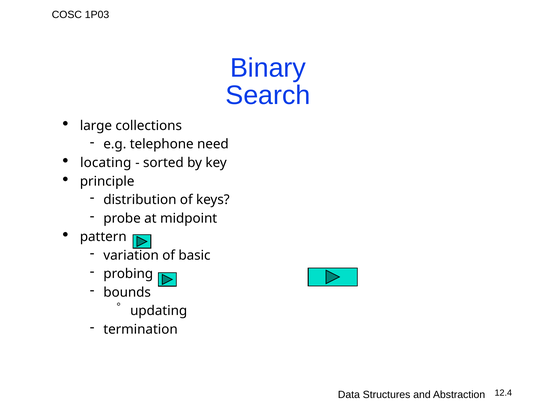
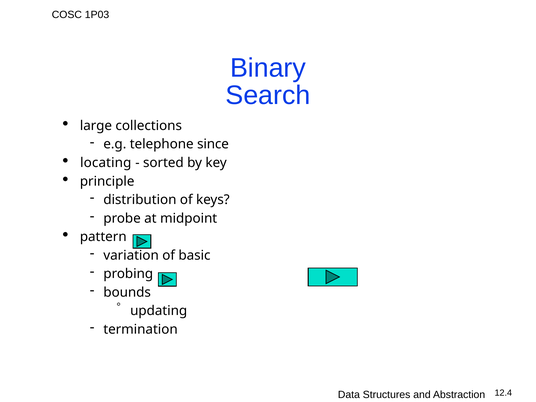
need: need -> since
